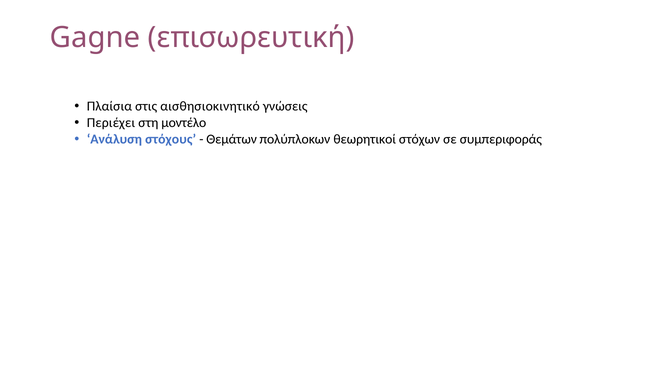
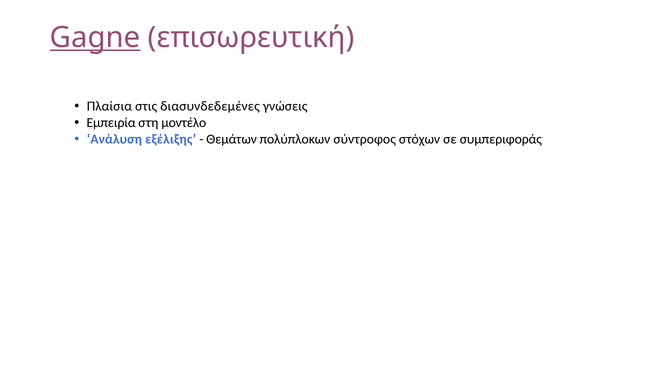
Gagne underline: none -> present
αισθησιοκινητικό: αισθησιοκινητικό -> διασυνδεδεμένες
Περιέχει: Περιέχει -> Εμπειρία
στόχους: στόχους -> εξέλιξης
θεωρητικοί: θεωρητικοί -> σύντροφος
